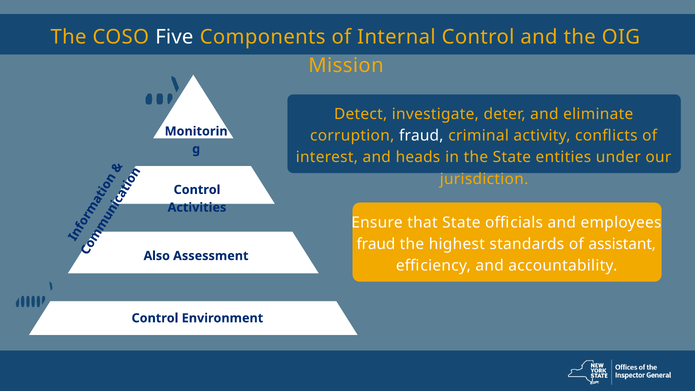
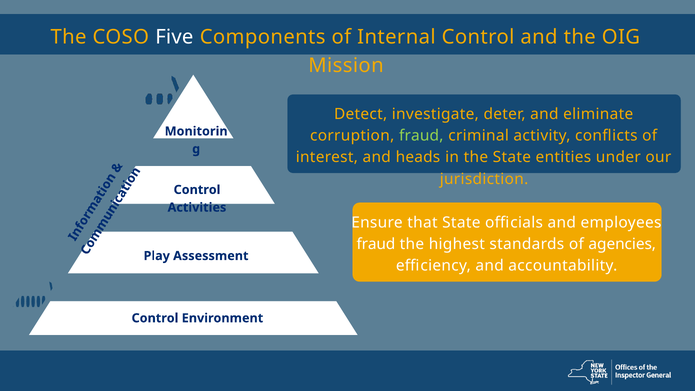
fraud at (421, 136) colour: white -> light green
assistant: assistant -> agencies
Also: Also -> Play
